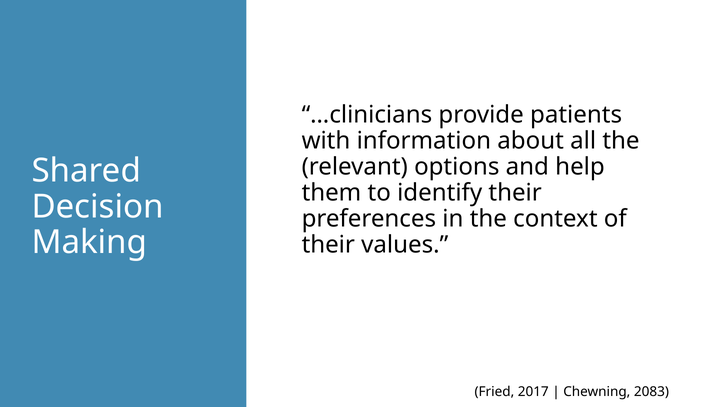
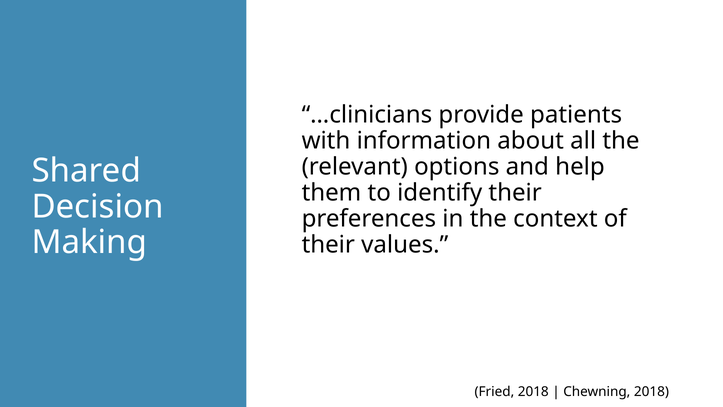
Fried 2017: 2017 -> 2018
Chewning 2083: 2083 -> 2018
